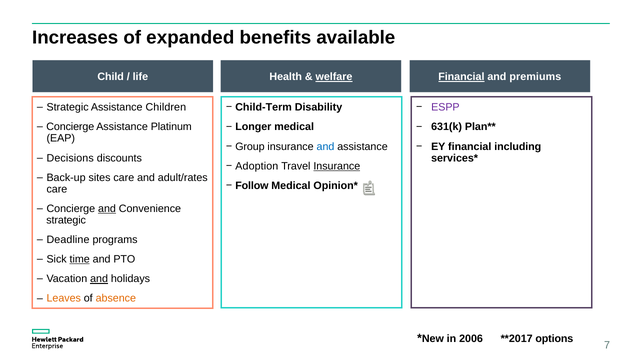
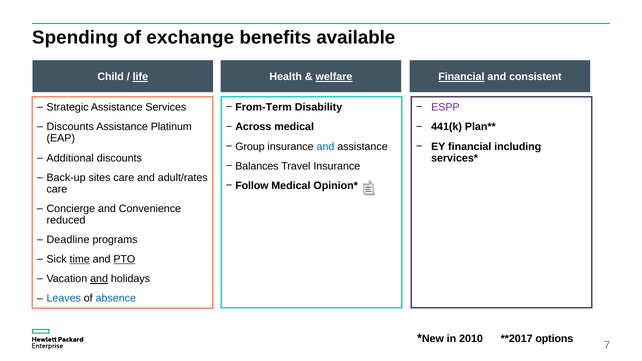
Increases: Increases -> Spending
expanded: expanded -> exchange
life underline: none -> present
premiums: premiums -> consistent
Children: Children -> Services
Child-Term: Child-Term -> From-Term
Concierge at (70, 127): Concierge -> Discounts
Longer: Longer -> Across
631(k: 631(k -> 441(k
Decisions: Decisions -> Additional
Adoption: Adoption -> Balances
Insurance at (337, 166) underline: present -> none
and at (107, 209) underline: present -> none
strategic at (66, 220): strategic -> reduced
PTO underline: none -> present
Leaves colour: orange -> blue
absence colour: orange -> blue
2006: 2006 -> 2010
